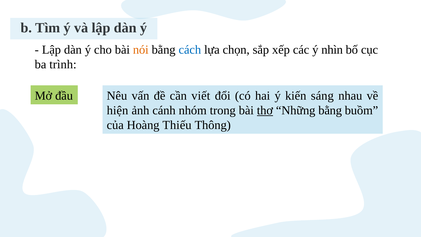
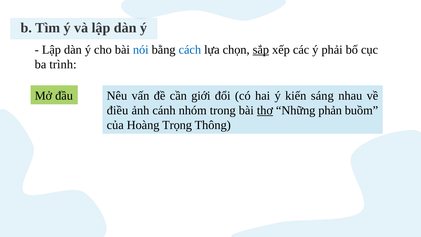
nói colour: orange -> blue
sắp underline: none -> present
nhìn: nhìn -> phải
viết: viết -> giới
hiện: hiện -> điều
Những bằng: bằng -> phản
Thiếu: Thiếu -> Trọng
